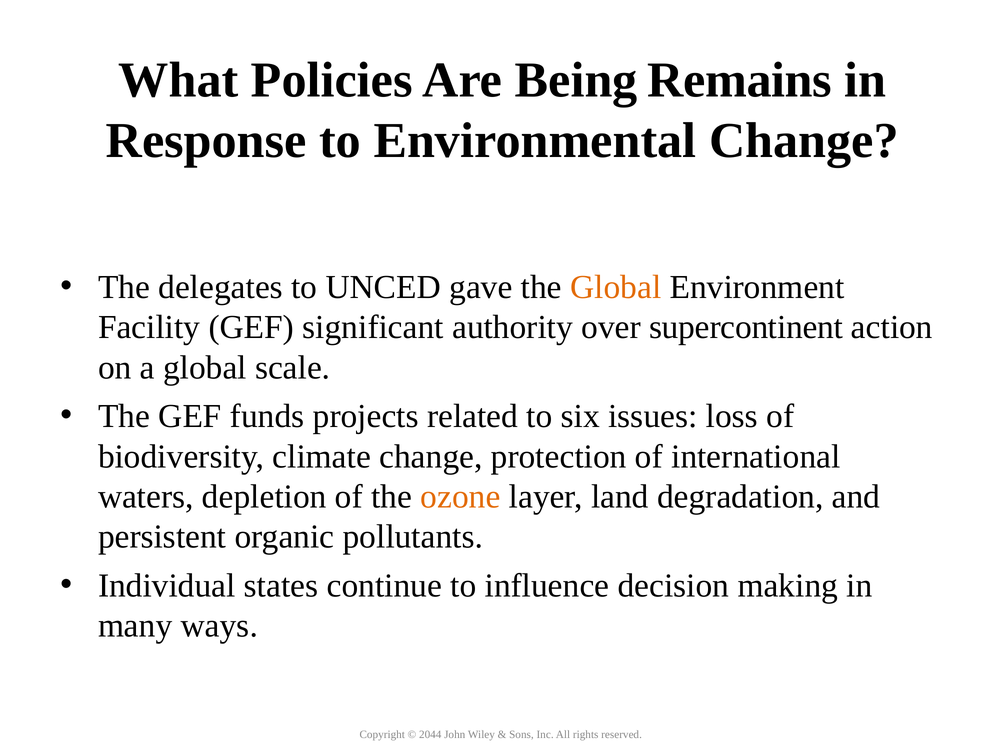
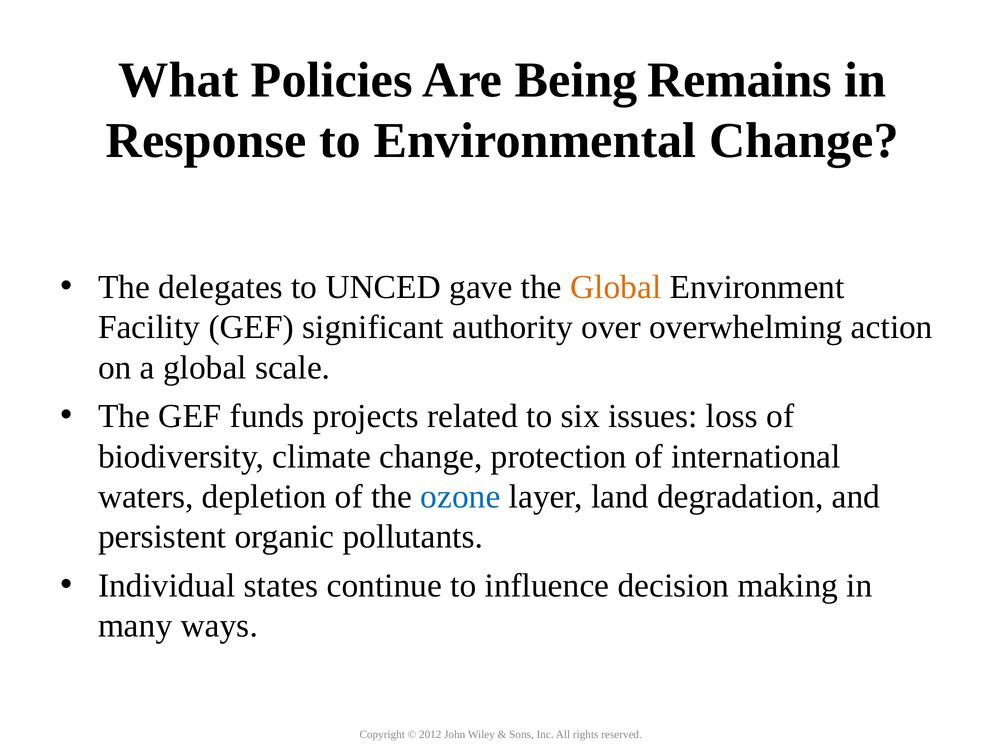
supercontinent: supercontinent -> overwhelming
ozone colour: orange -> blue
2044: 2044 -> 2012
